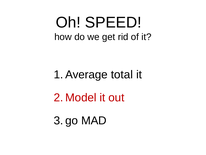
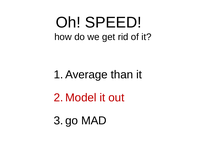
total: total -> than
